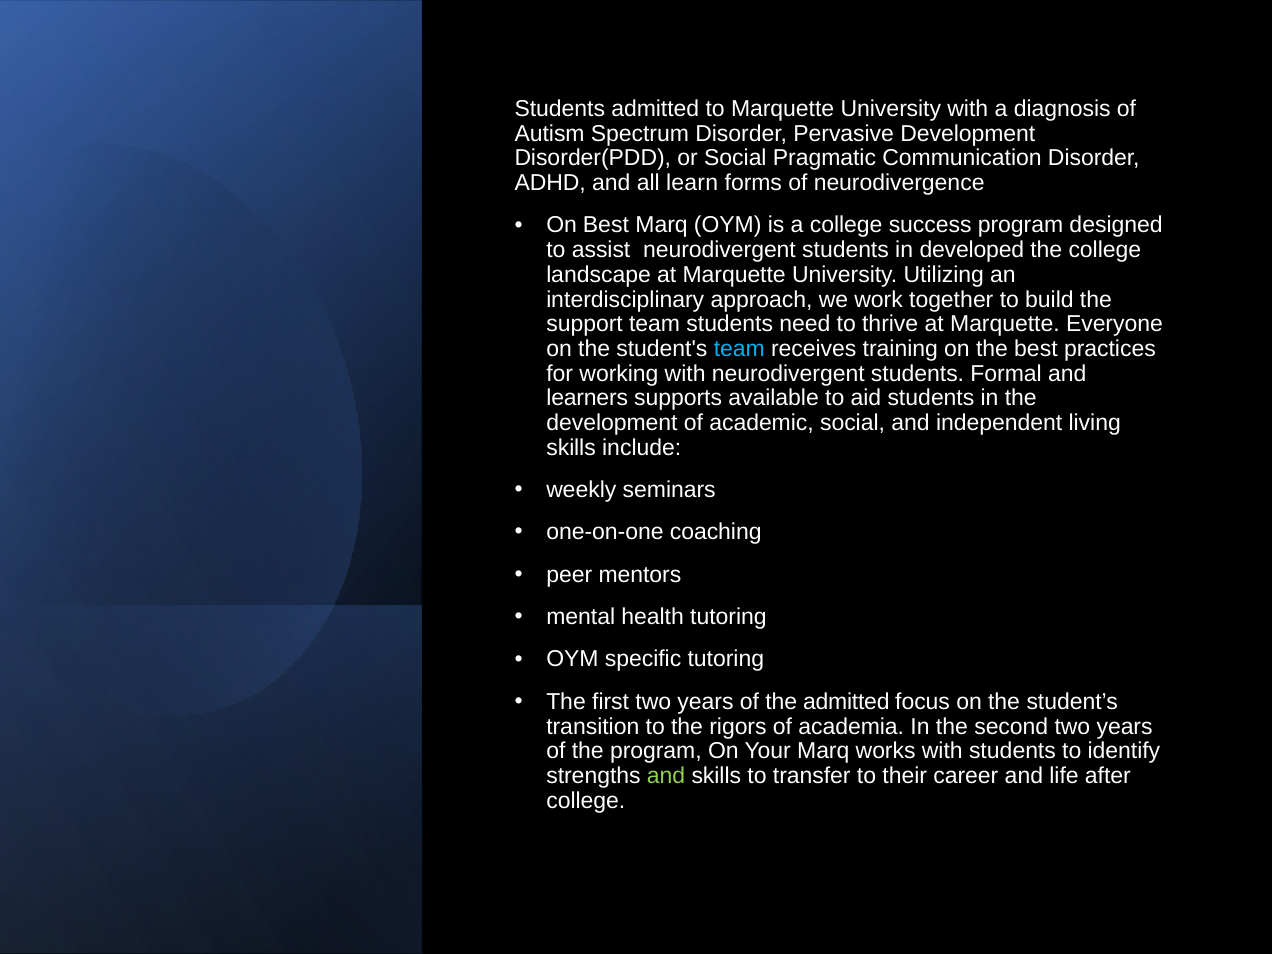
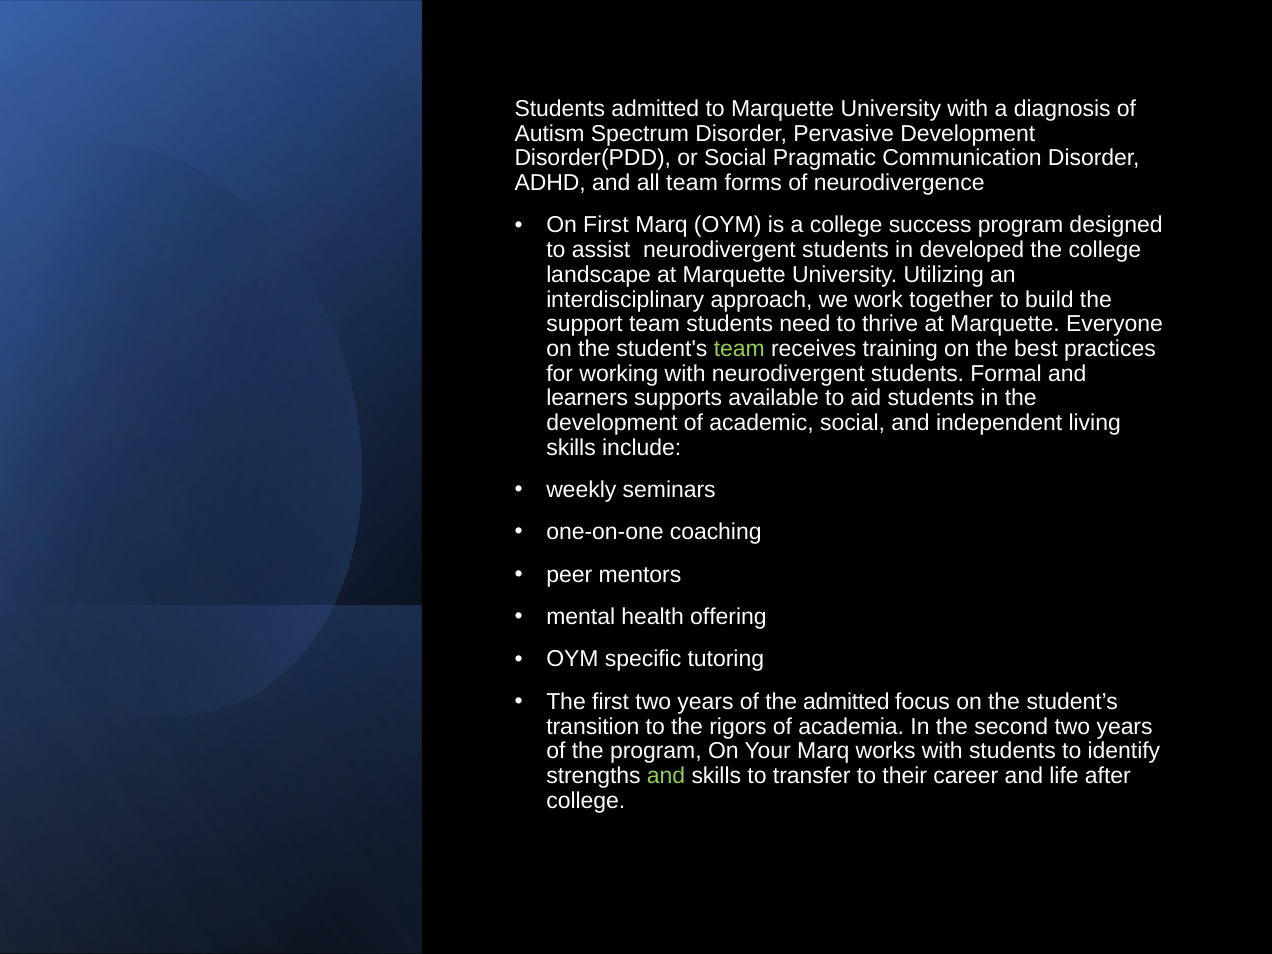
all learn: learn -> team
On Best: Best -> First
team at (739, 349) colour: light blue -> light green
health tutoring: tutoring -> offering
